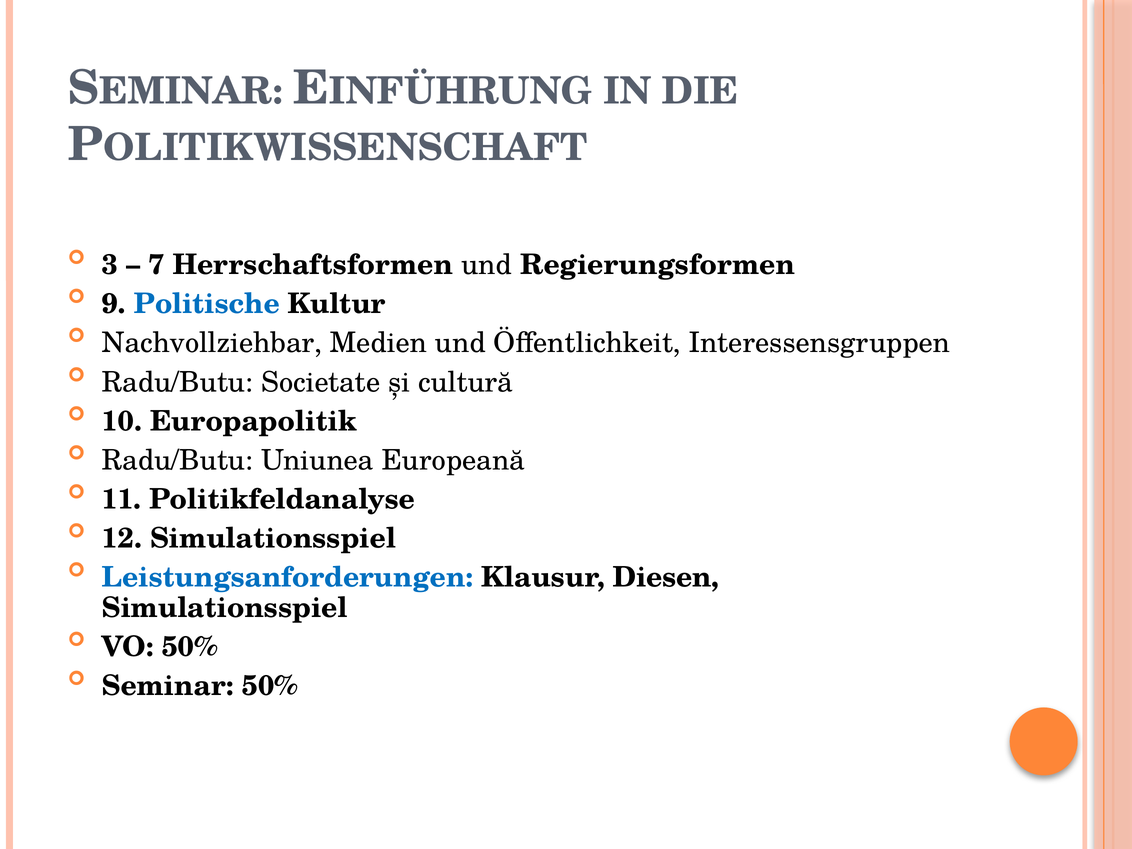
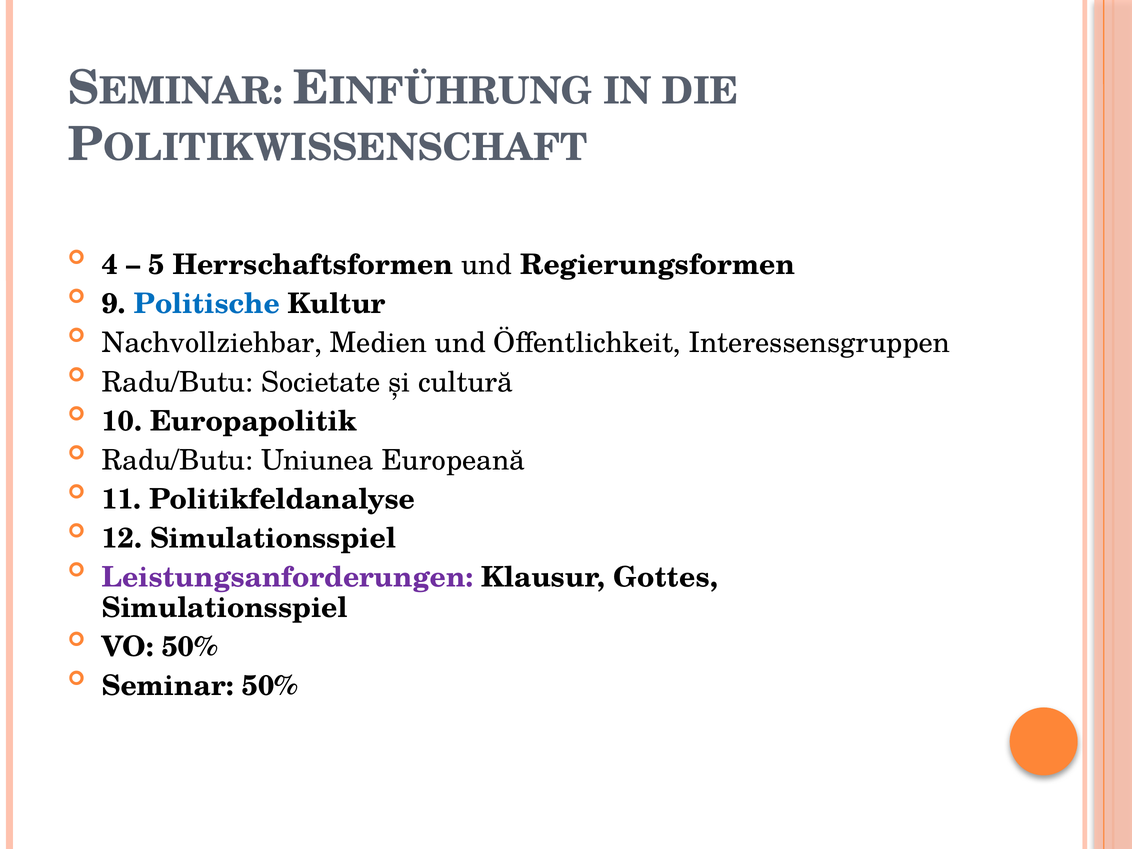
3: 3 -> 4
7: 7 -> 5
Leistungsanforderungen colour: blue -> purple
Diesen: Diesen -> Gottes
